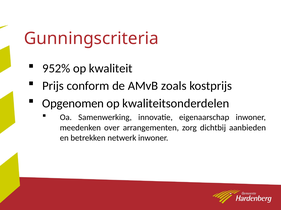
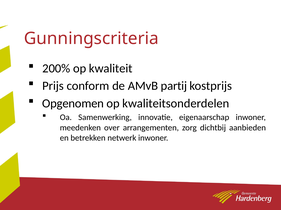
952%: 952% -> 200%
zoals: zoals -> partij
